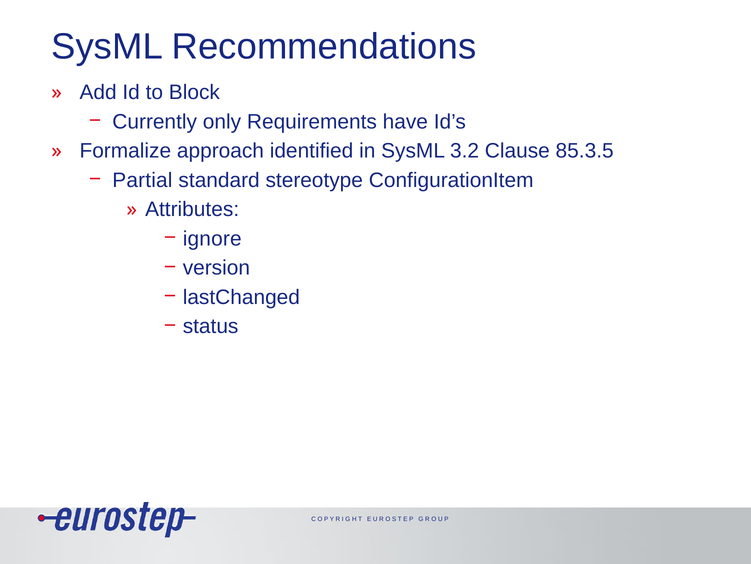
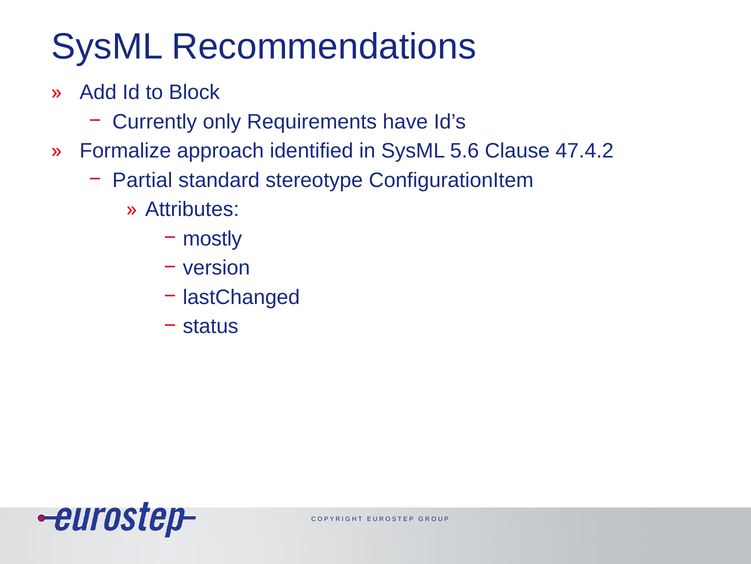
3.2: 3.2 -> 5.6
85.3.5: 85.3.5 -> 47.4.2
ignore: ignore -> mostly
